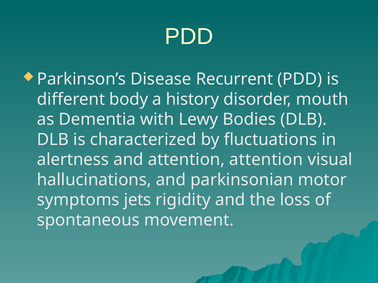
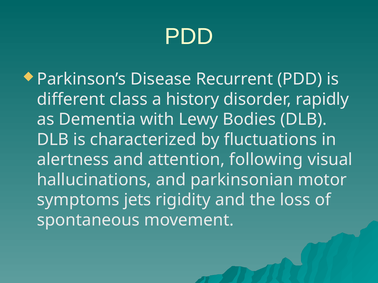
body: body -> class
mouth: mouth -> rapidly
attention attention: attention -> following
